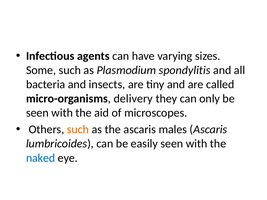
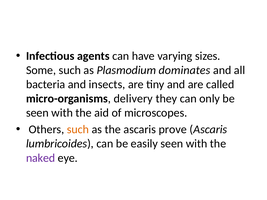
spondylitis: spondylitis -> dominates
males: males -> prove
naked colour: blue -> purple
